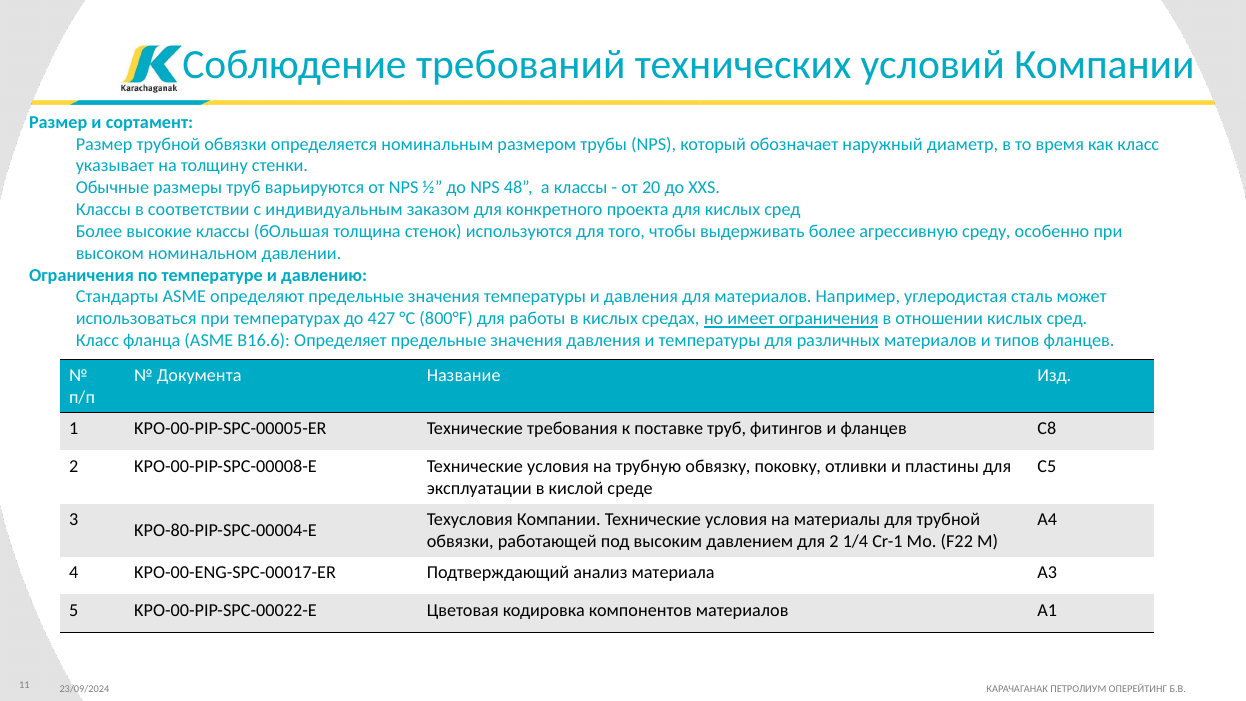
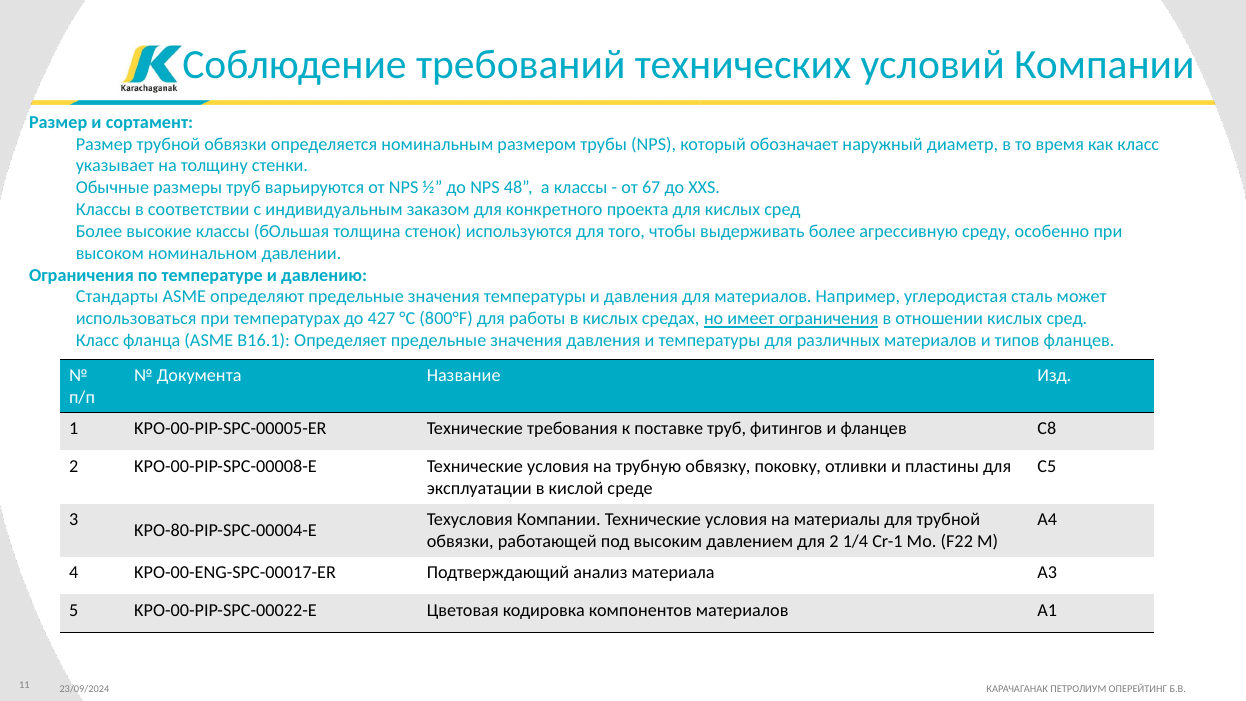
20: 20 -> 67
B16.6: B16.6 -> B16.1
